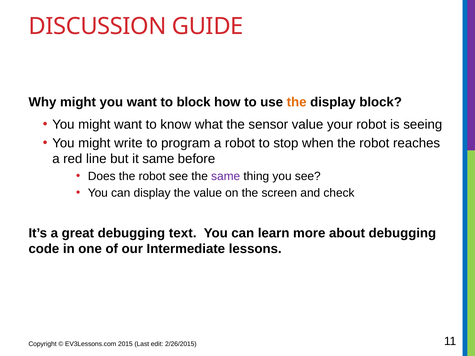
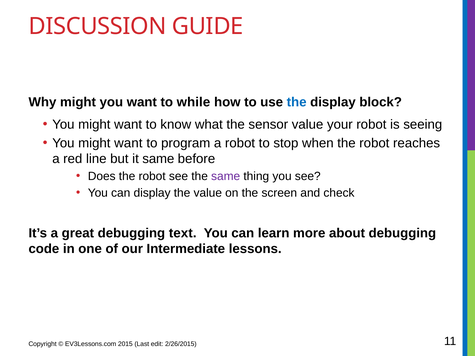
to block: block -> while
the at (297, 102) colour: orange -> blue
write at (128, 143): write -> want
